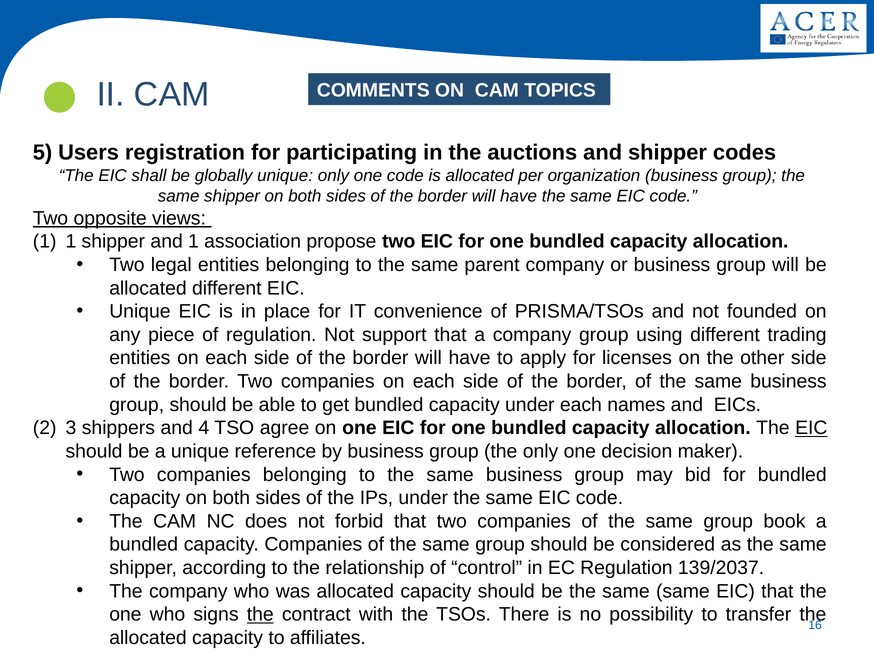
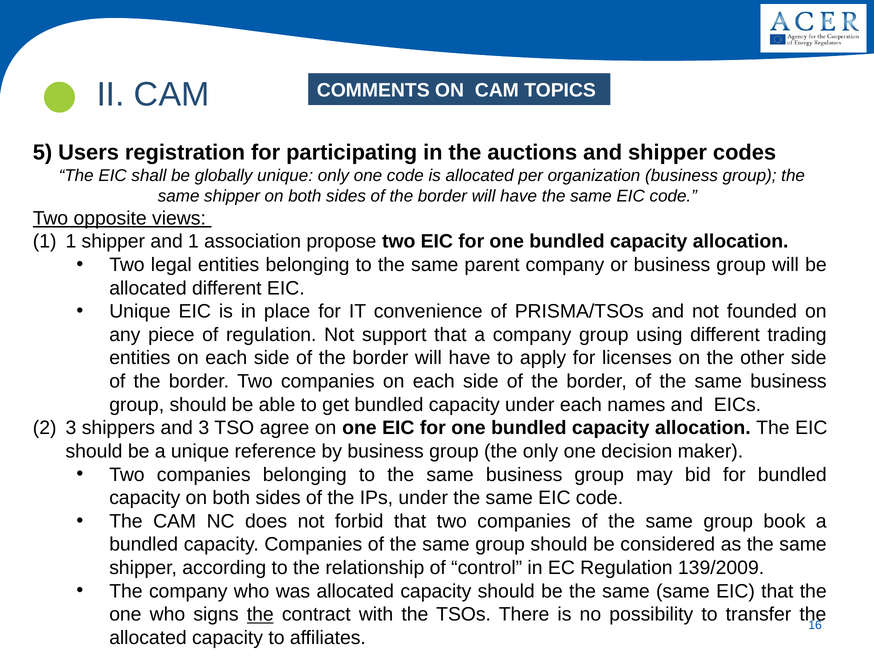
and 4: 4 -> 3
EIC at (811, 428) underline: present -> none
139/2037: 139/2037 -> 139/2009
